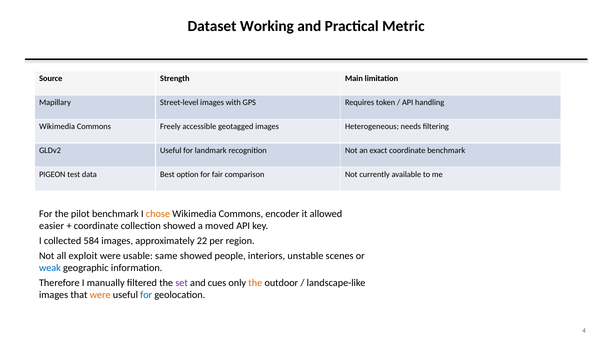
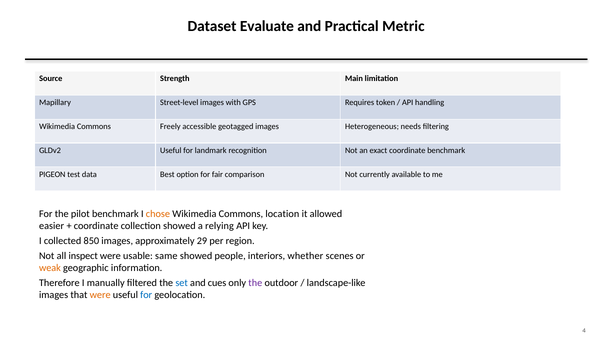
Working: Working -> Evaluate
encoder: encoder -> location
moved: moved -> relying
584: 584 -> 850
22: 22 -> 29
exploit: exploit -> inspect
unstable: unstable -> whether
weak colour: blue -> orange
set colour: purple -> blue
the at (255, 283) colour: orange -> purple
